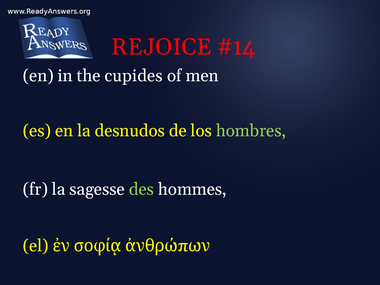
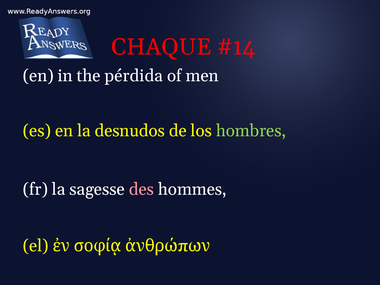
REJOICE: REJOICE -> CHAQUE
cupides: cupides -> pérdida
des colour: light green -> pink
